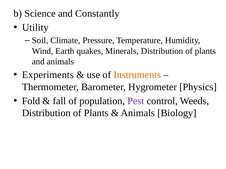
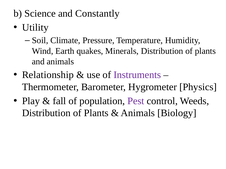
Experiments: Experiments -> Relationship
Instruments colour: orange -> purple
Fold: Fold -> Play
